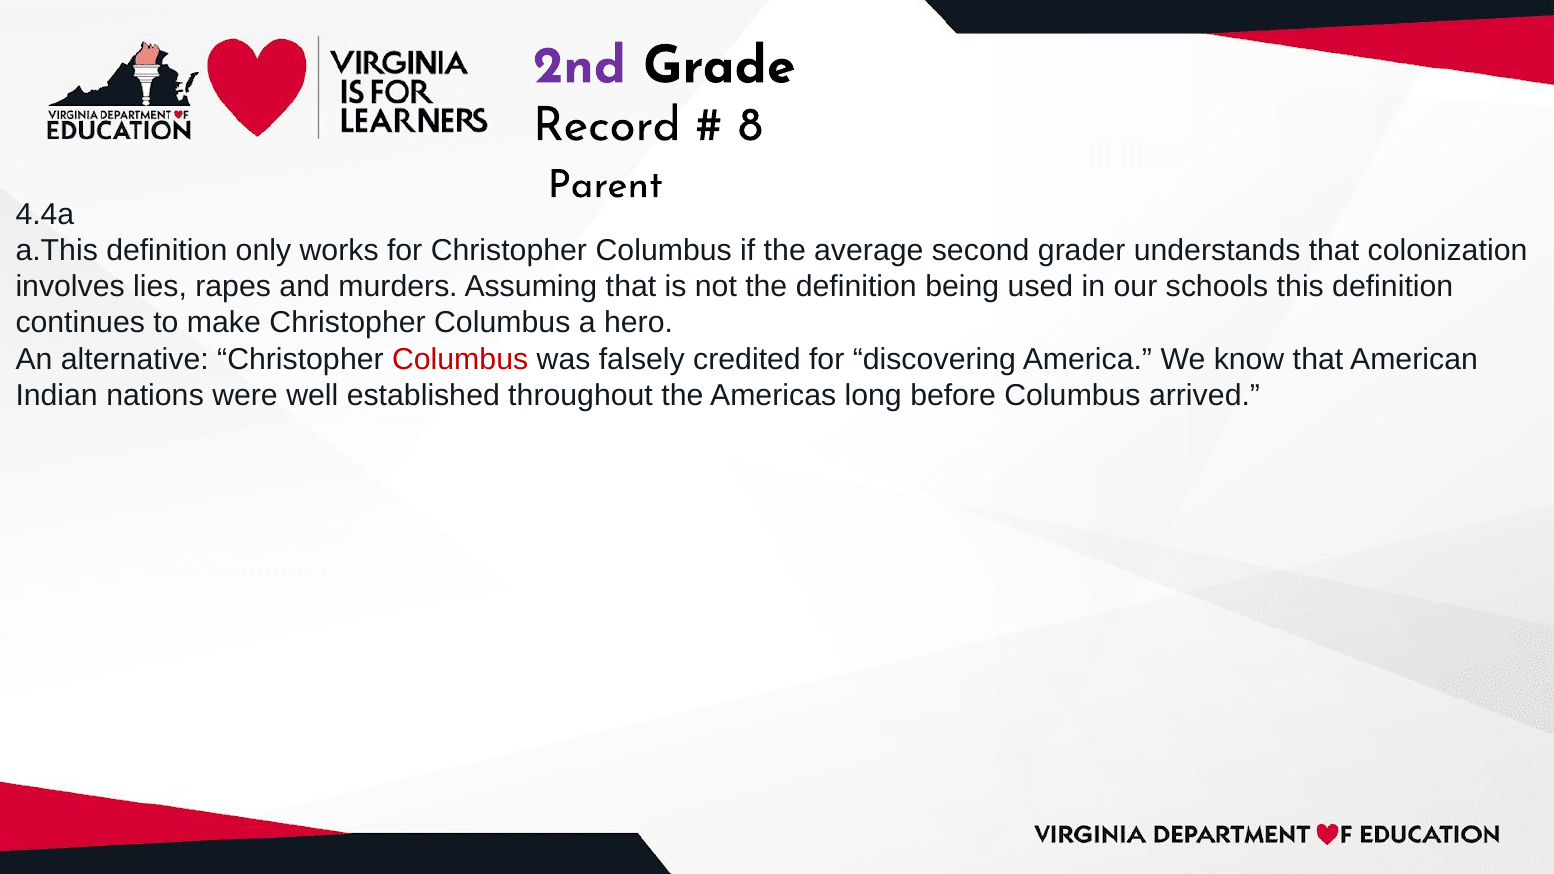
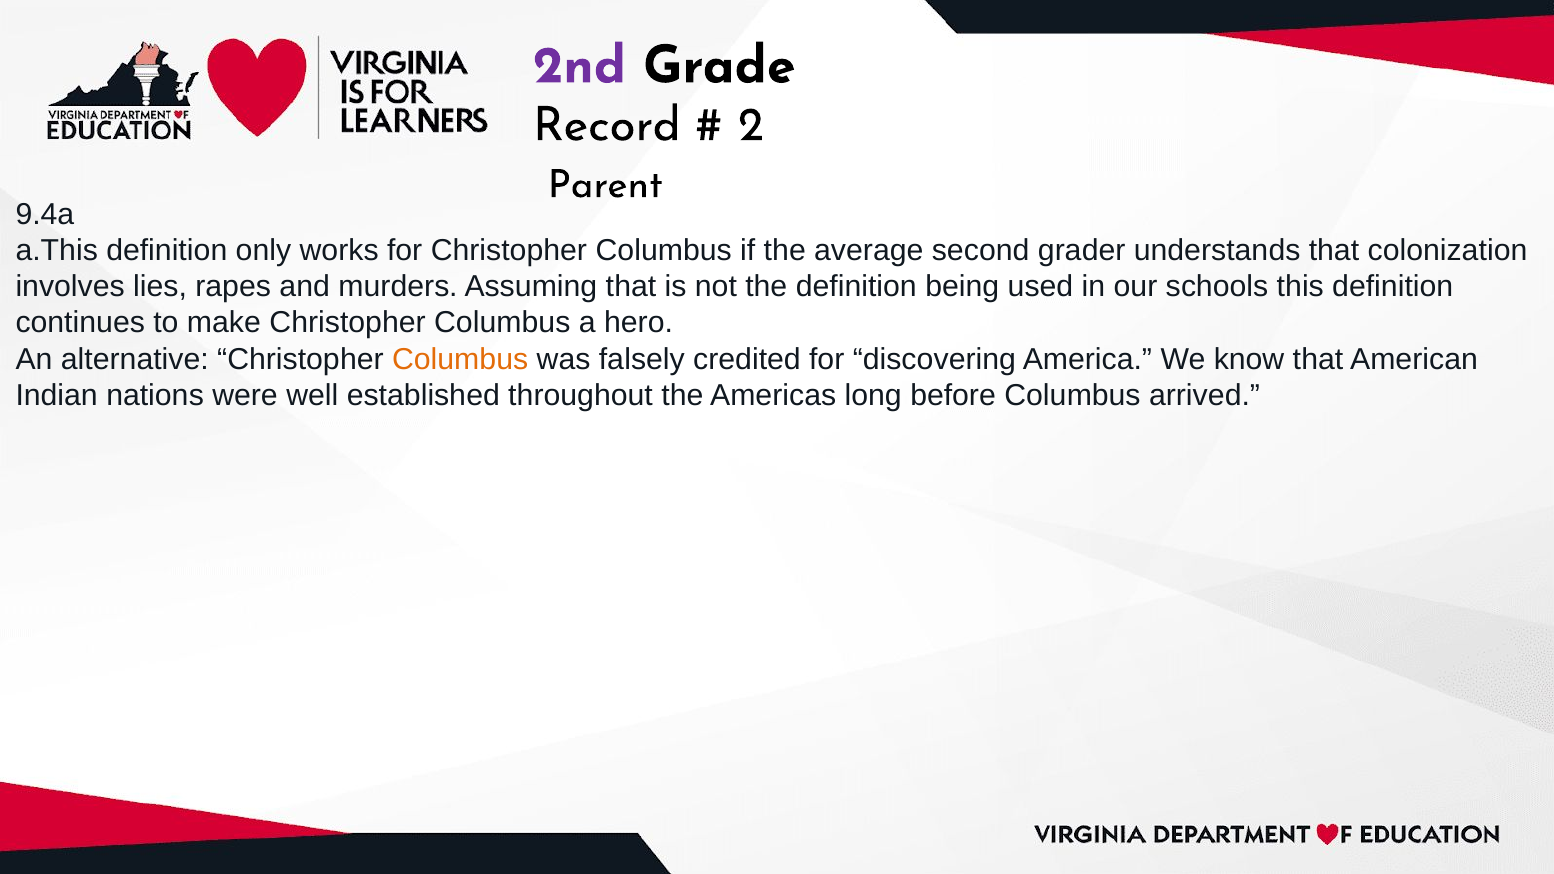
8: 8 -> 2
4.4a: 4.4a -> 9.4a
Columbus at (460, 359) colour: red -> orange
